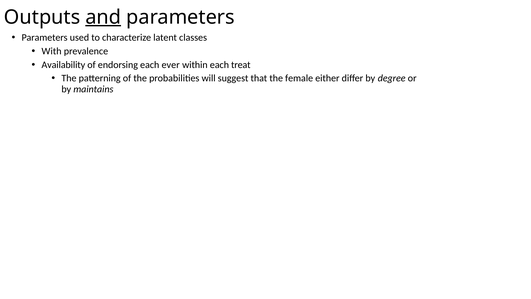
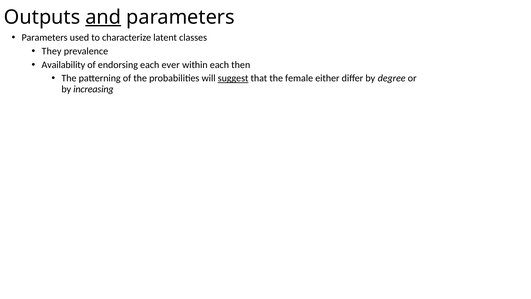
With: With -> They
treat: treat -> then
suggest underline: none -> present
maintains: maintains -> increasing
